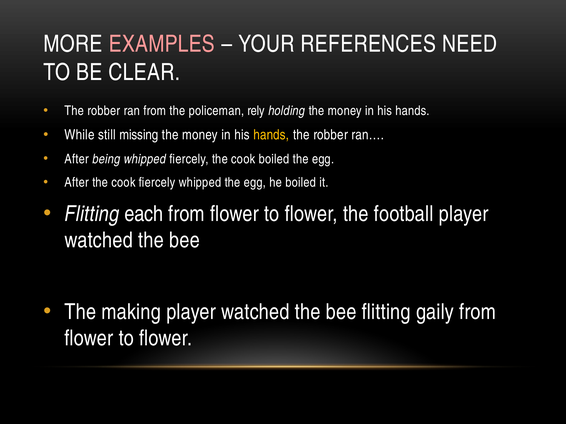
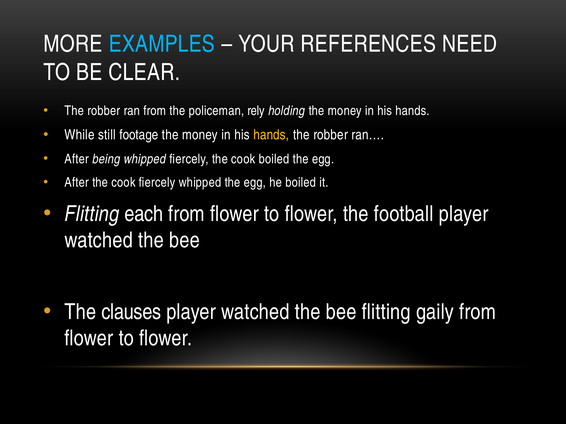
EXAMPLES colour: pink -> light blue
missing: missing -> footage
making: making -> clauses
